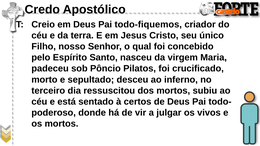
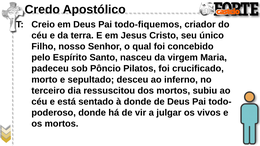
à certos: certos -> donde
